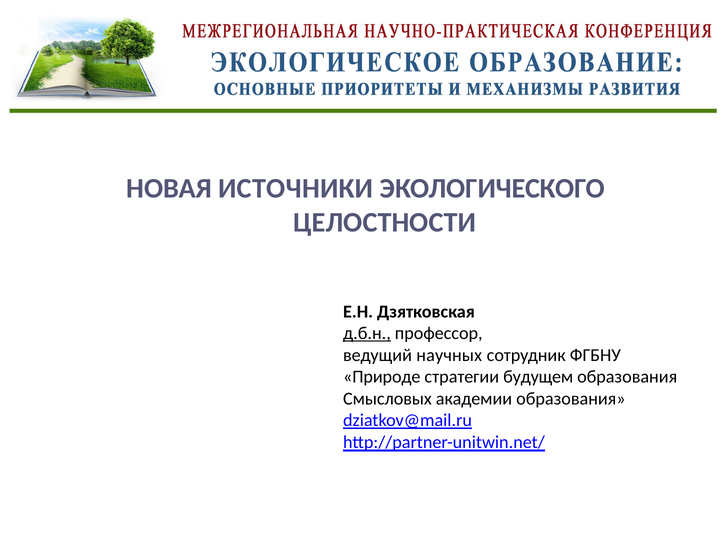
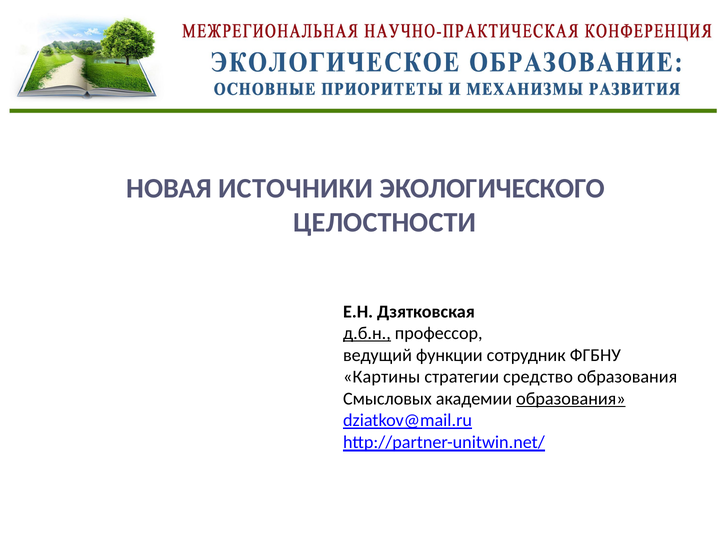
научных: научных -> функции
Природе: Природе -> Картины
будущем: будущем -> средство
образования at (571, 399) underline: none -> present
